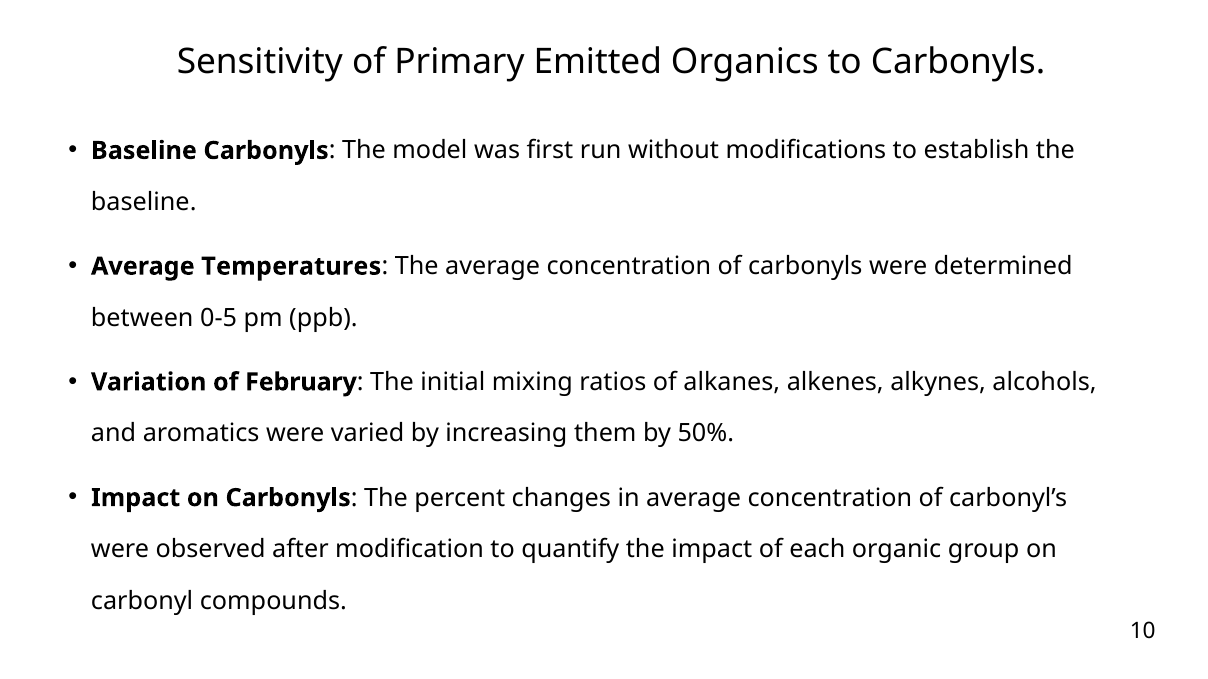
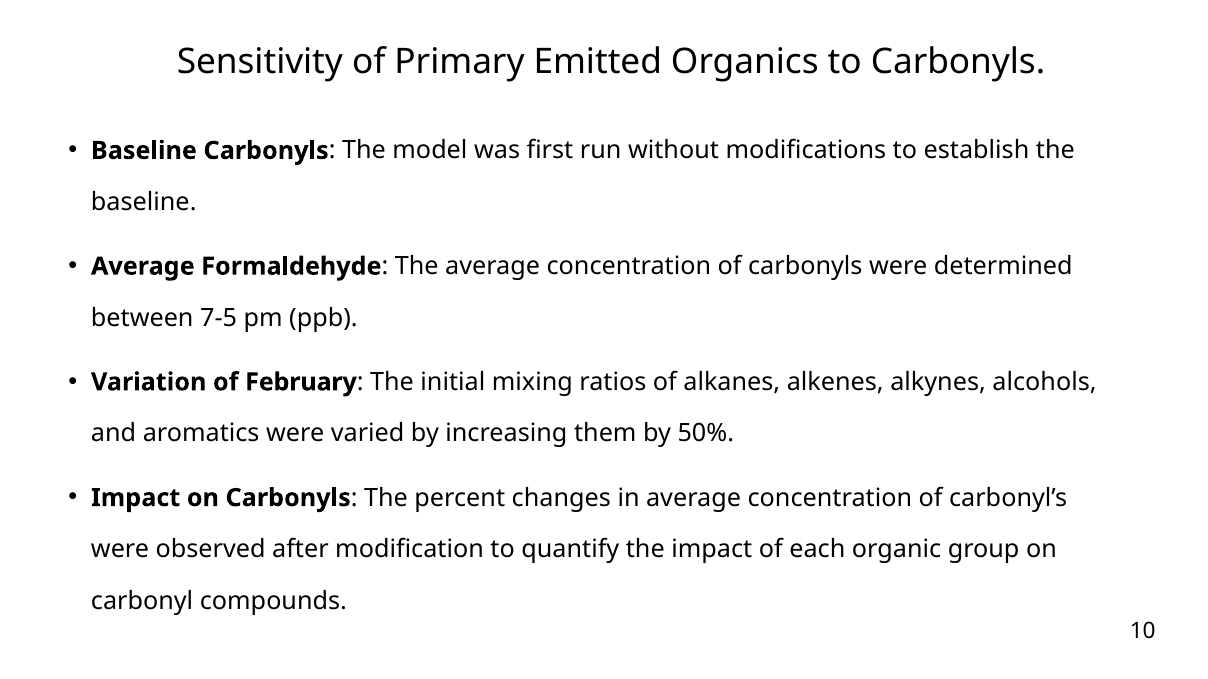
Temperatures: Temperatures -> Formaldehyde
0-5: 0-5 -> 7-5
